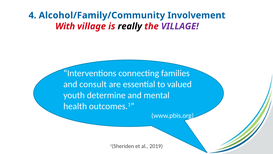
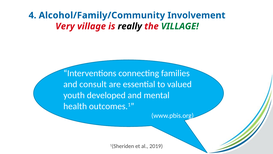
With: With -> Very
VILLAGE at (180, 26) colour: purple -> green
determine: determine -> developed
